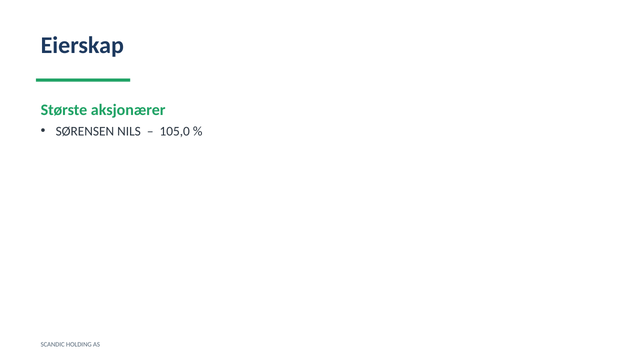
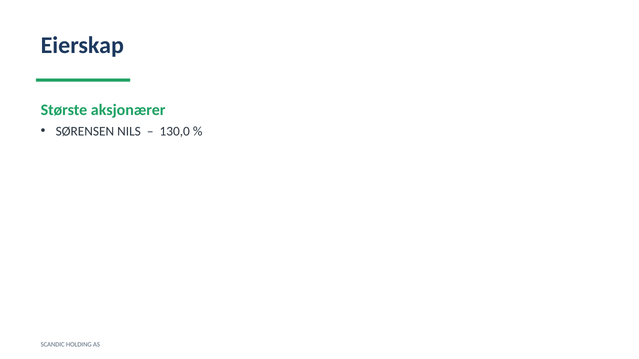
105,0: 105,0 -> 130,0
